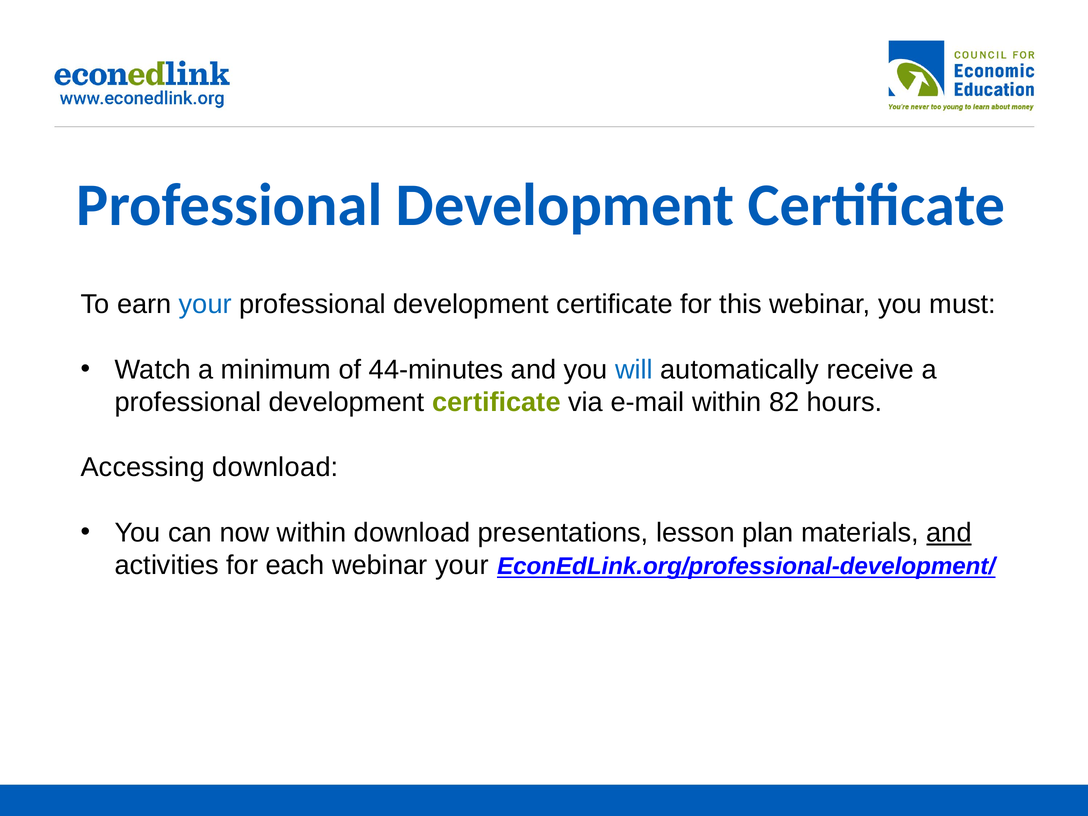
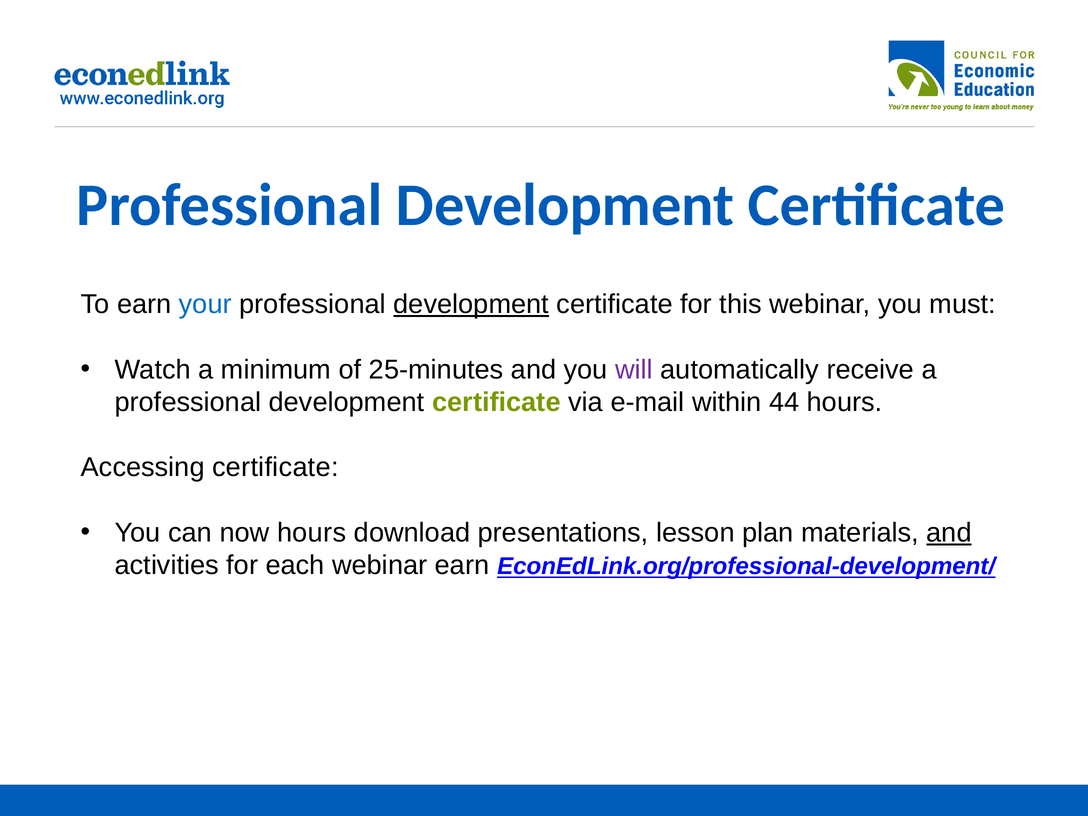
development at (471, 304) underline: none -> present
44-minutes: 44-minutes -> 25-minutes
will colour: blue -> purple
82: 82 -> 44
Accessing download: download -> certificate
now within: within -> hours
webinar your: your -> earn
